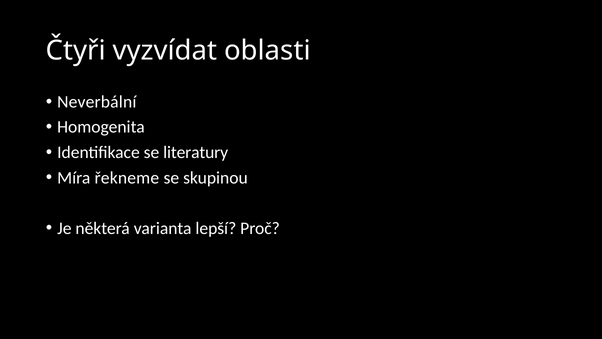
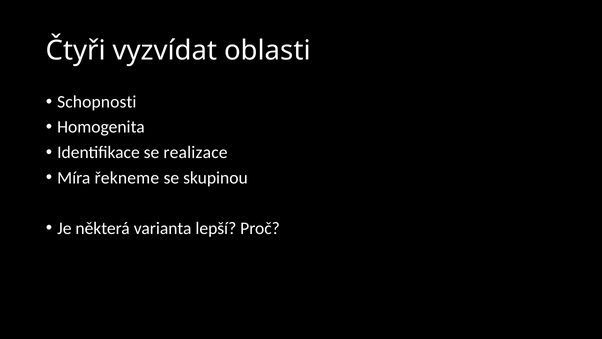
Neverbální: Neverbální -> Schopnosti
literatury: literatury -> realizace
